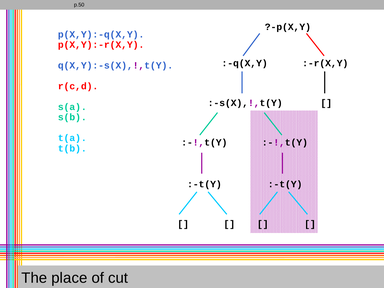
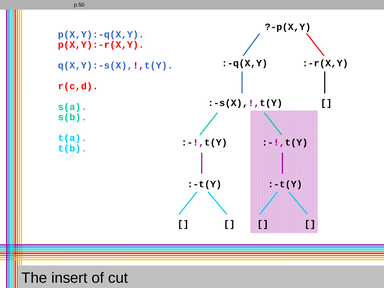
place: place -> insert
